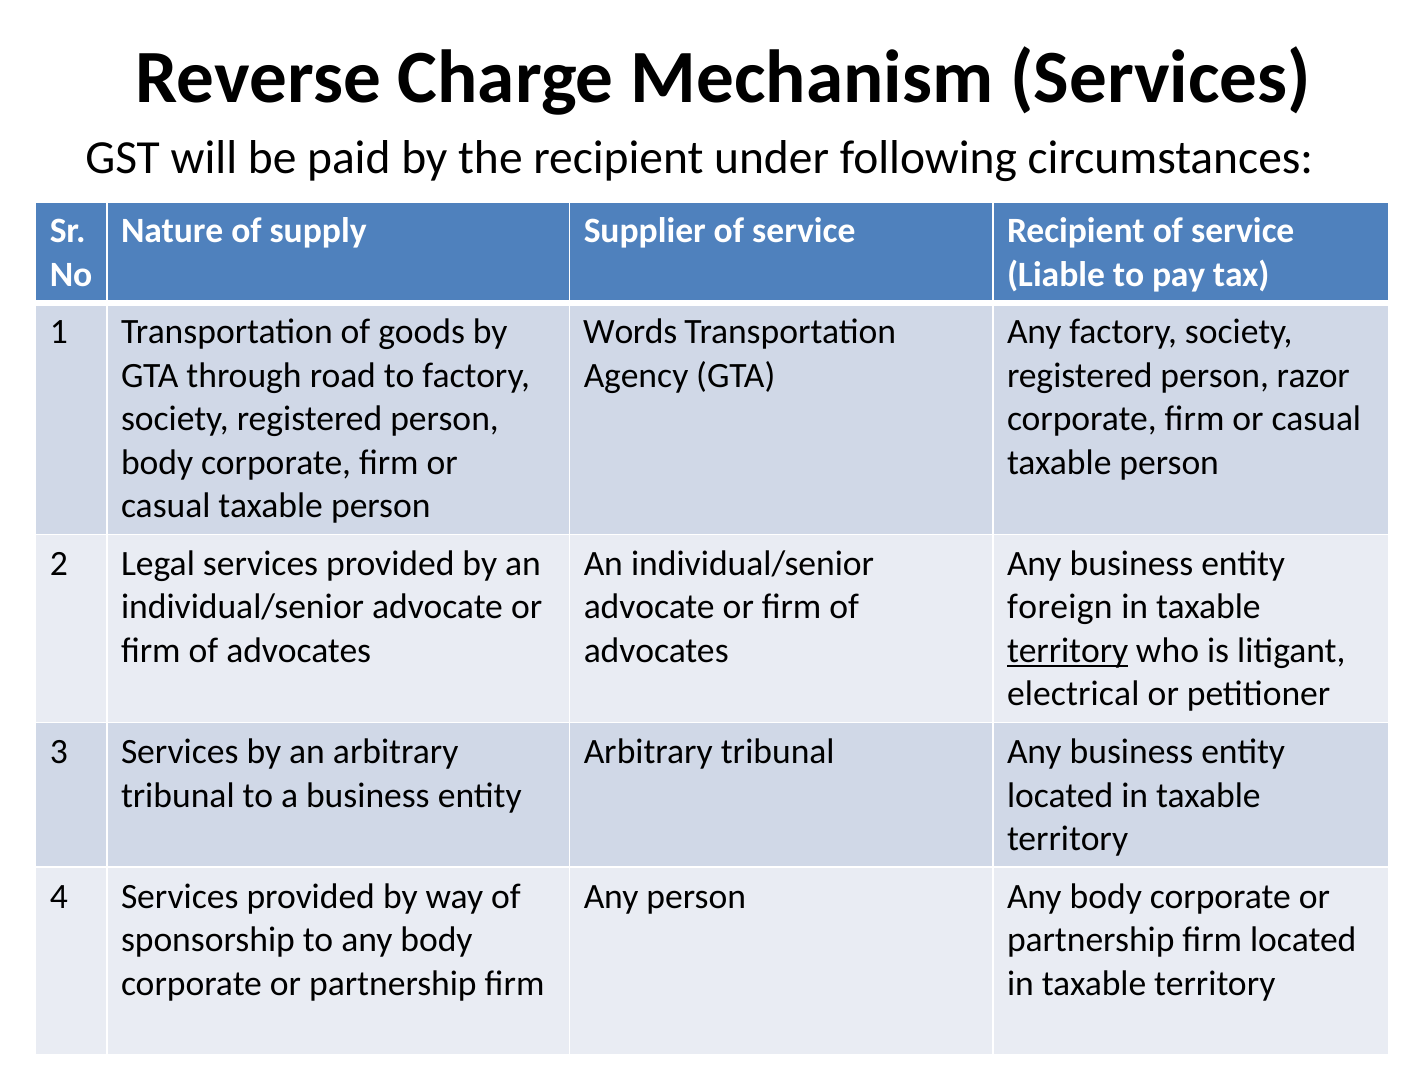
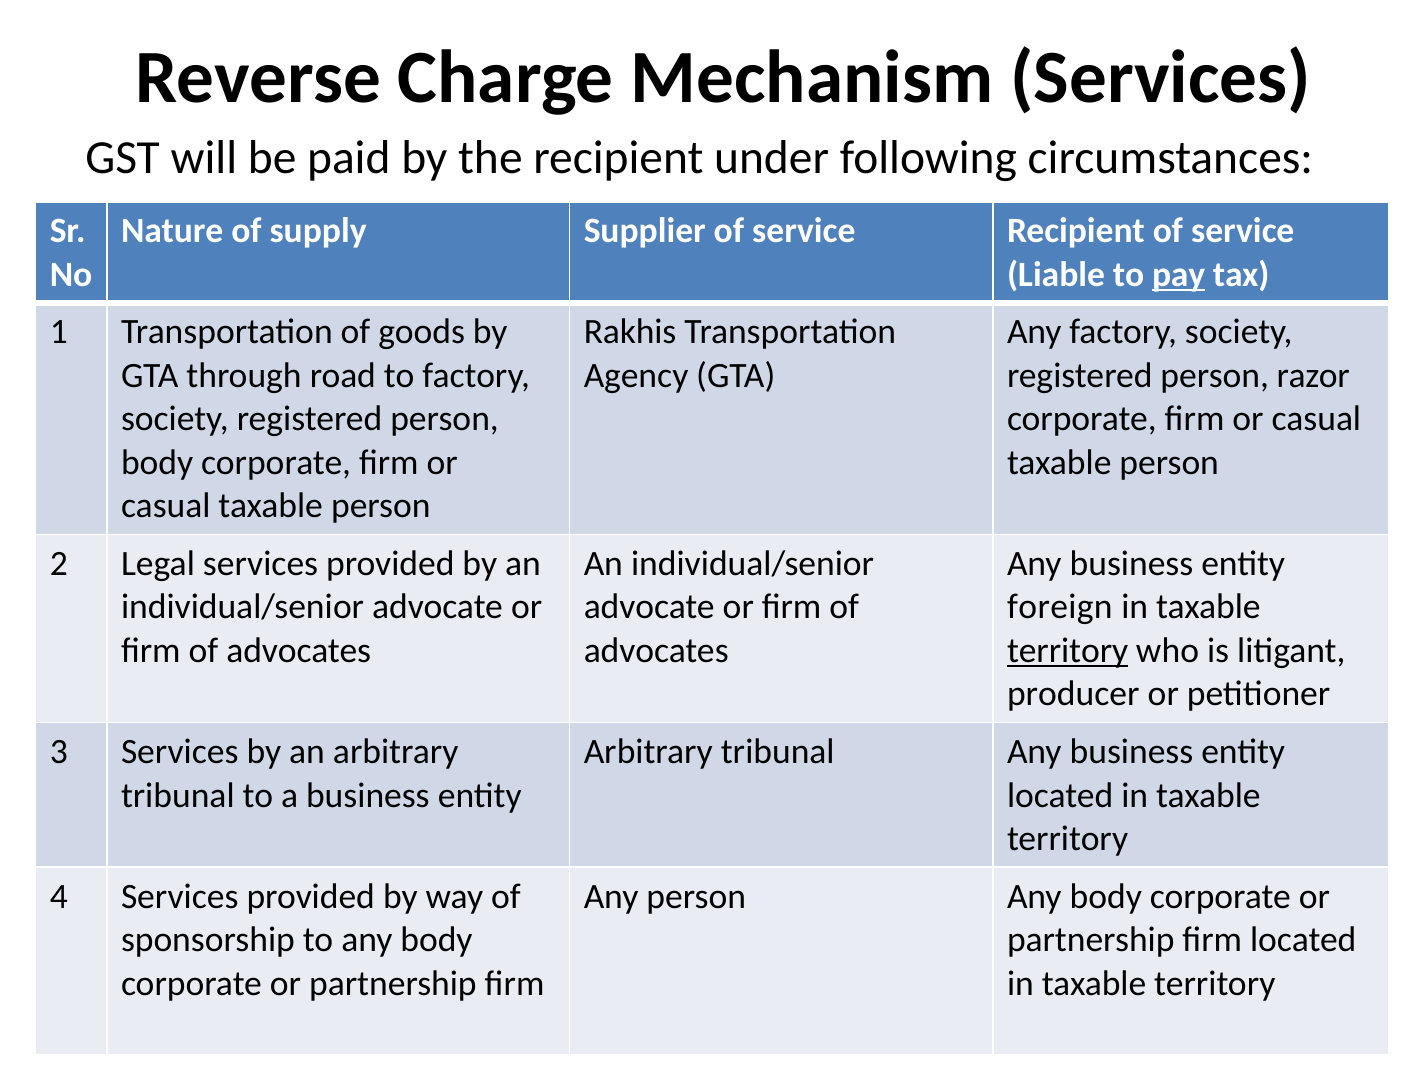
pay underline: none -> present
Words: Words -> Rakhis
electrical: electrical -> producer
